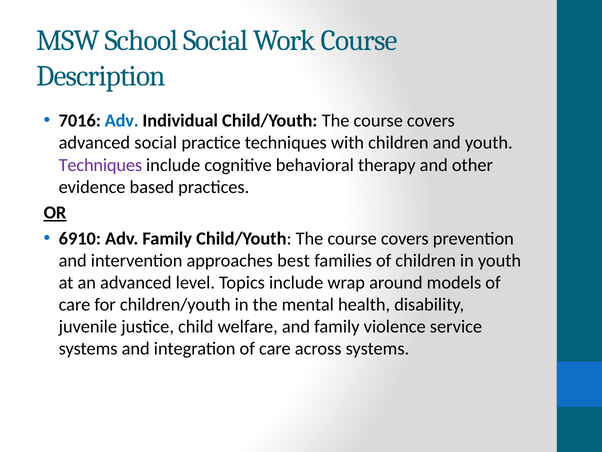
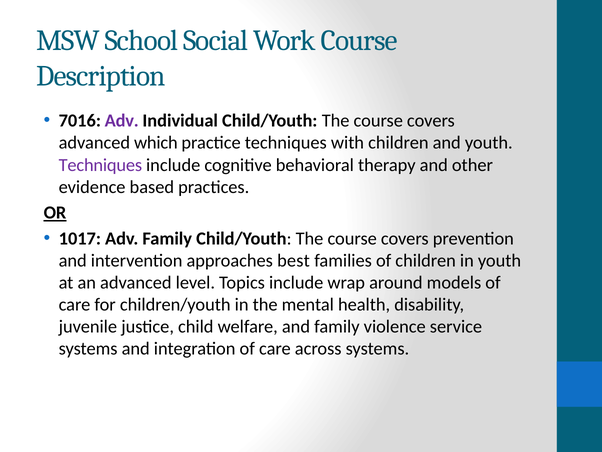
Adv at (122, 121) colour: blue -> purple
advanced social: social -> which
6910: 6910 -> 1017
